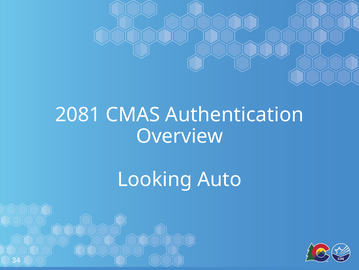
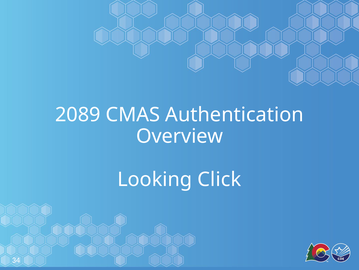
2081: 2081 -> 2089
Auto: Auto -> Click
